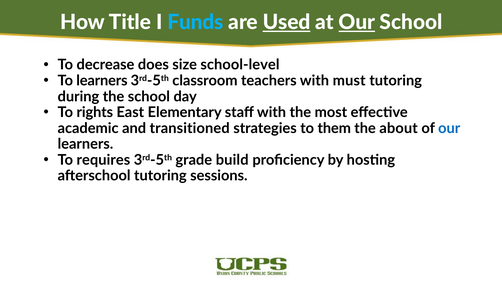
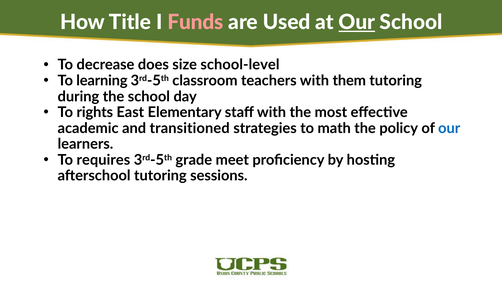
Funds colour: light blue -> pink
Used underline: present -> none
To learners: learners -> learning
must: must -> them
them: them -> math
about: about -> policy
build: build -> meet
